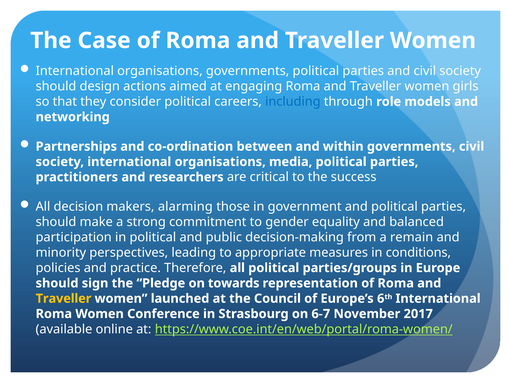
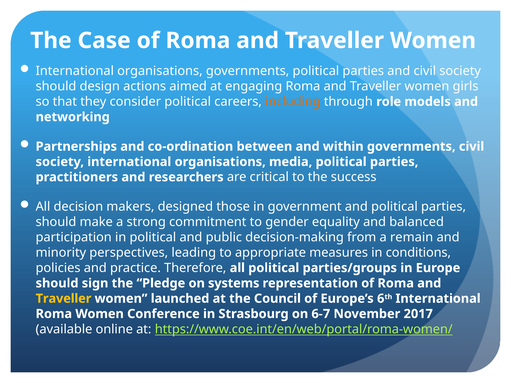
including colour: blue -> orange
alarming: alarming -> designed
towards: towards -> systems
